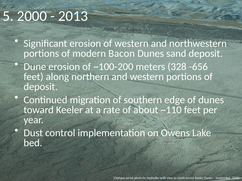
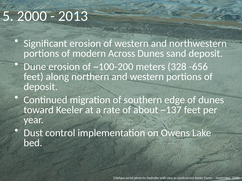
modern Bacon: Bacon -> Across
~110: ~110 -> ~137
